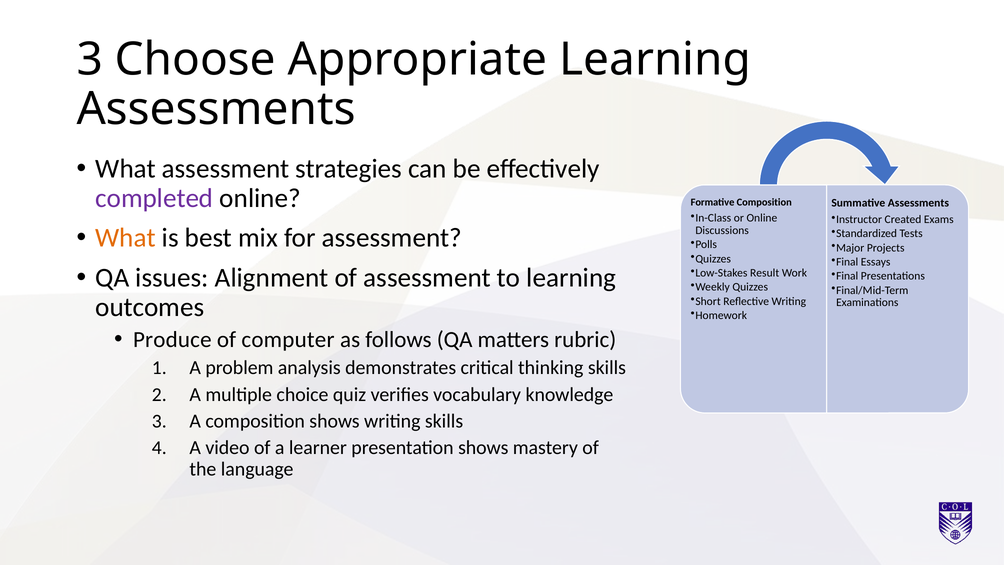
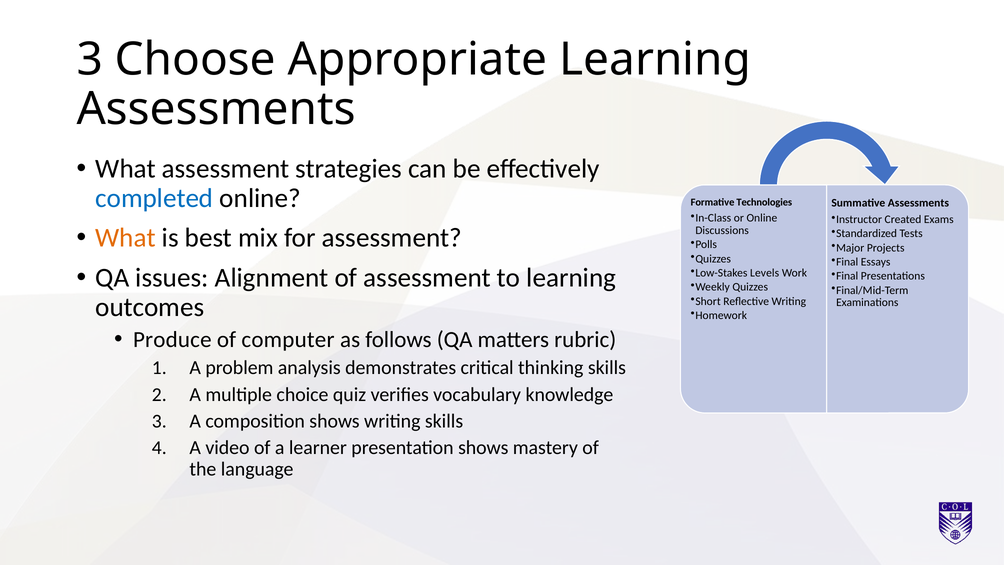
completed colour: purple -> blue
Formative Composition: Composition -> Technologies
Result: Result -> Levels
